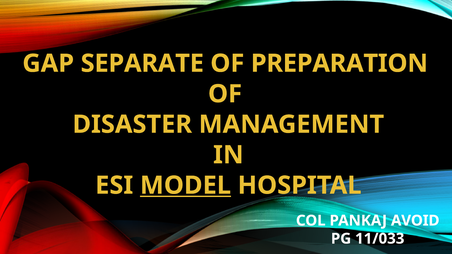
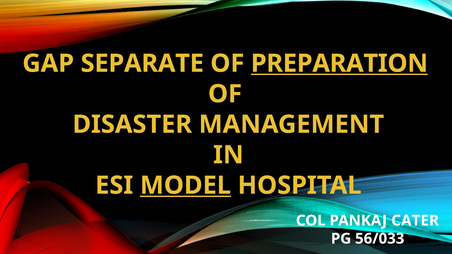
PREPARATION underline: none -> present
AVOID: AVOID -> CATER
11/033: 11/033 -> 56/033
